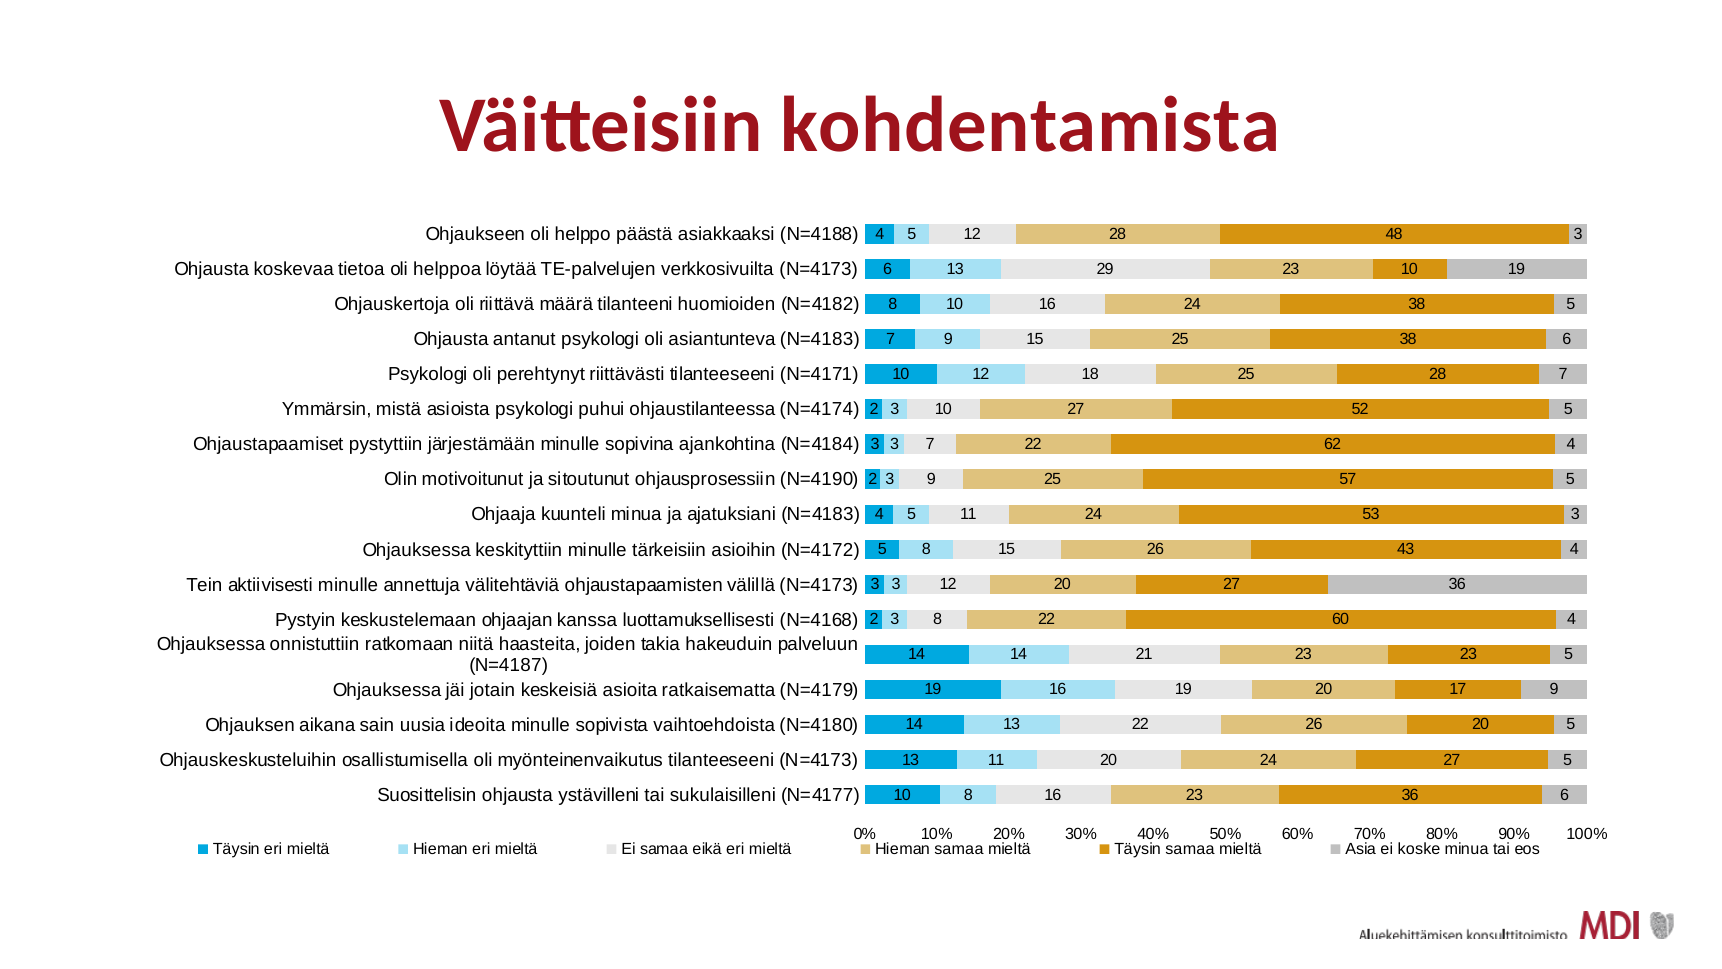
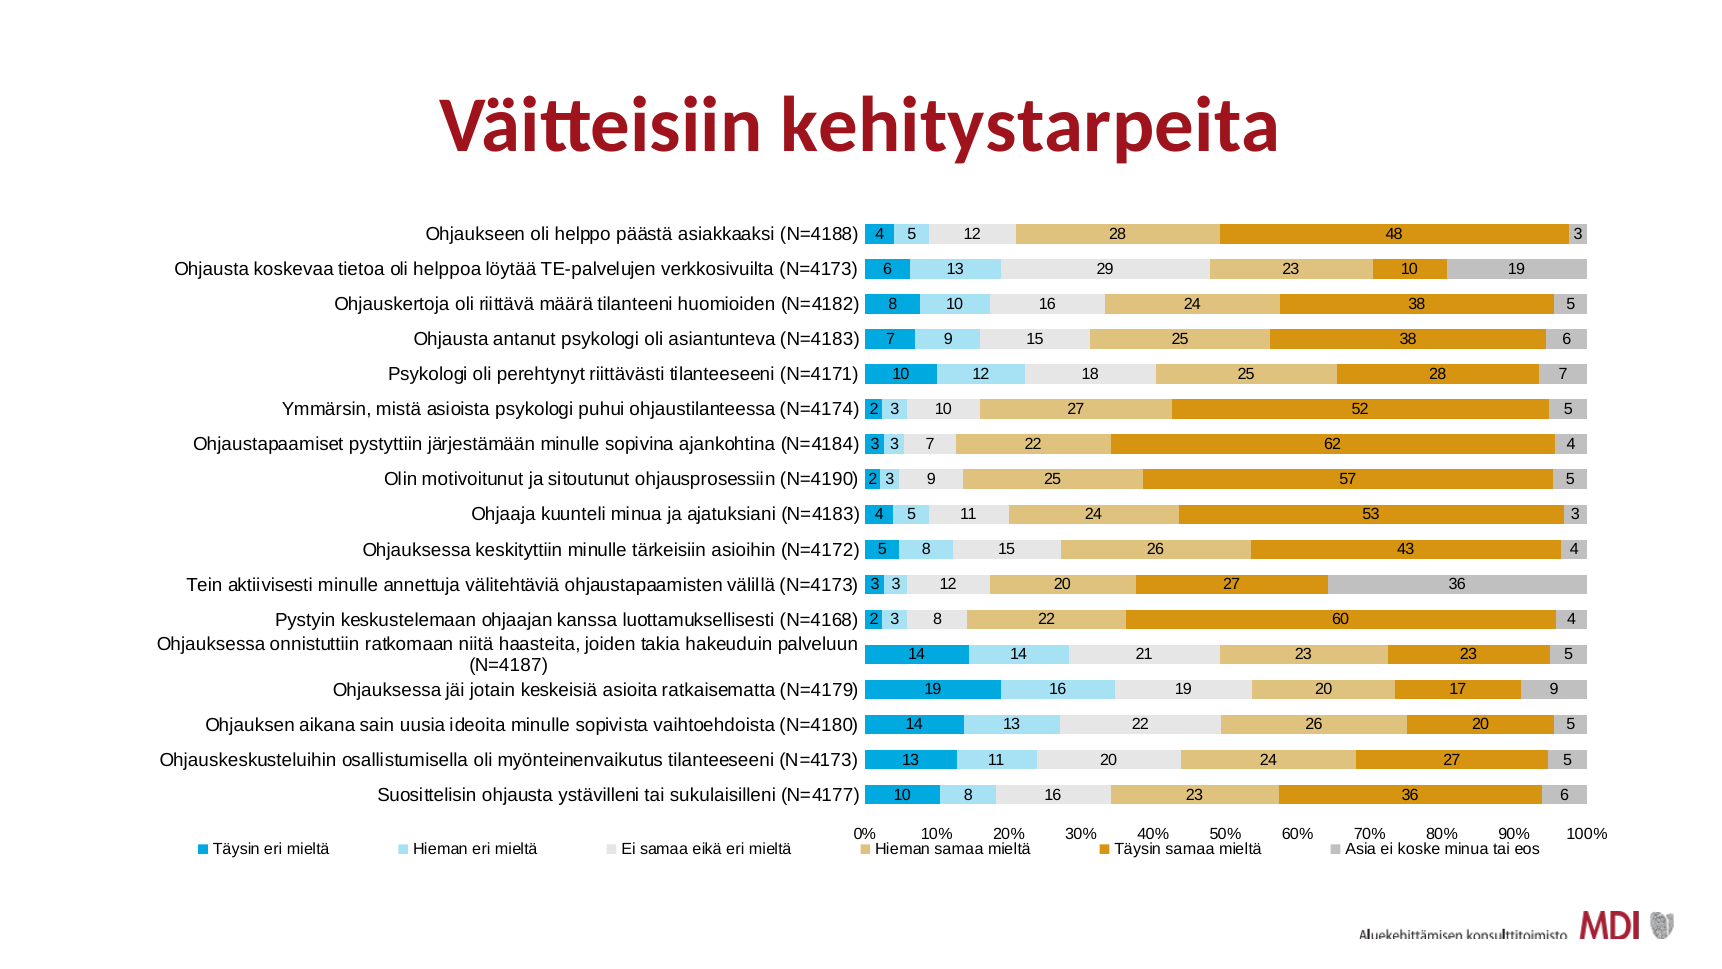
kohdentamista: kohdentamista -> kehitystarpeita
